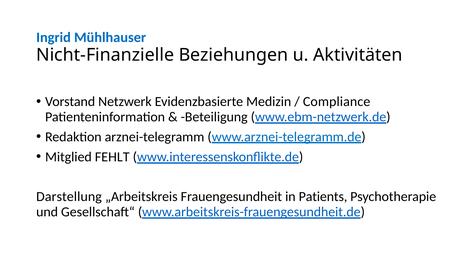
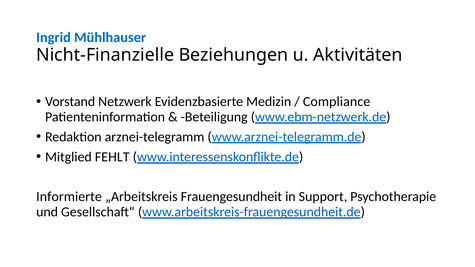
Darstellung: Darstellung -> Informierte
Patients: Patients -> Support
